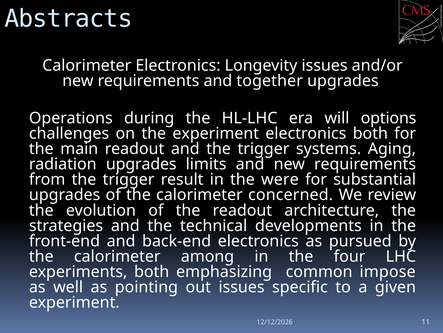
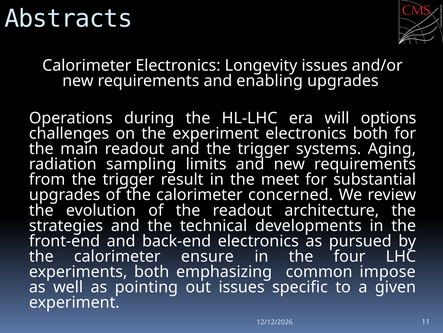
together: together -> enabling
radiation upgrades: upgrades -> sampling
were: were -> meet
among: among -> ensure
